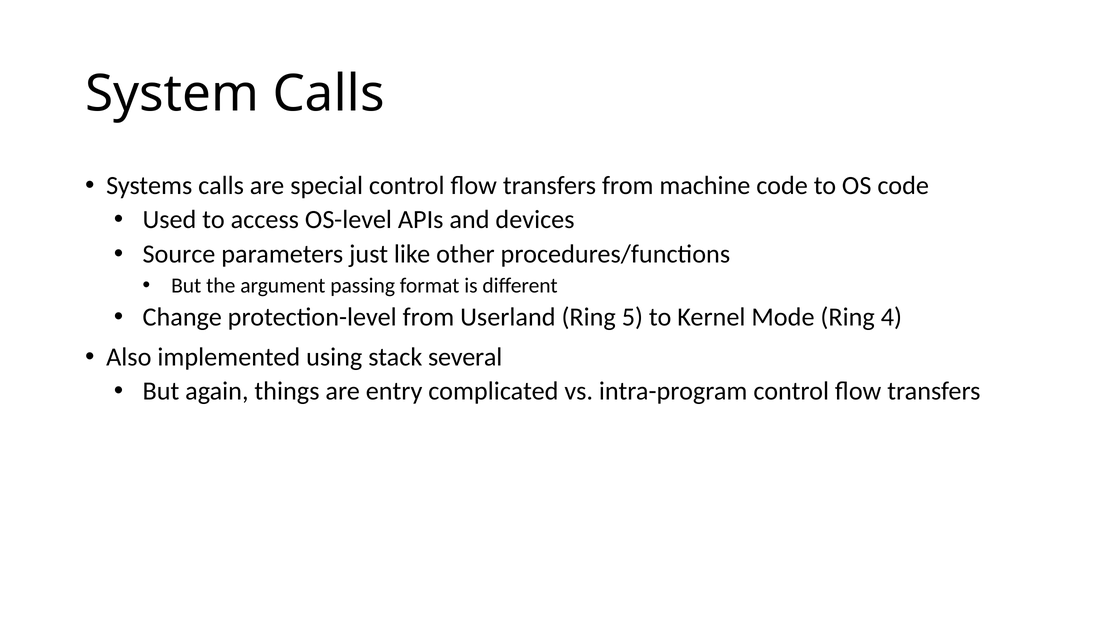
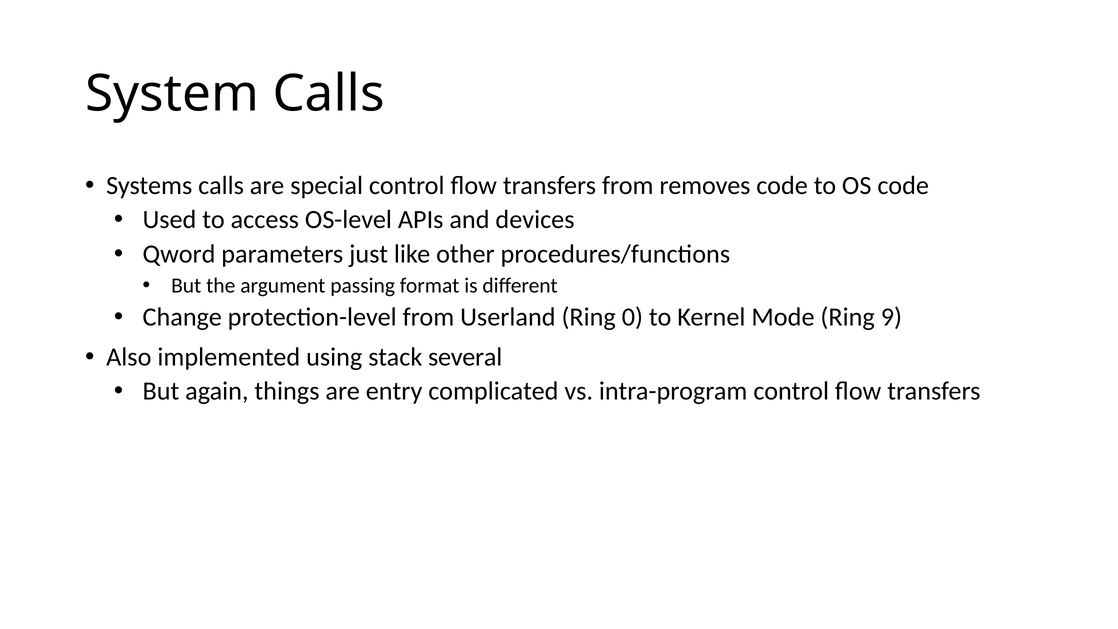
machine: machine -> removes
Source: Source -> Qword
5: 5 -> 0
4: 4 -> 9
